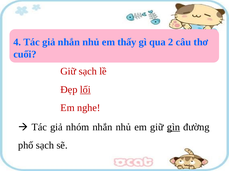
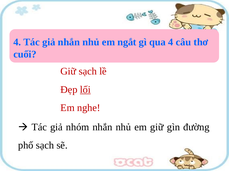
thấy: thấy -> ngắt
qua 2: 2 -> 4
gìn underline: present -> none
